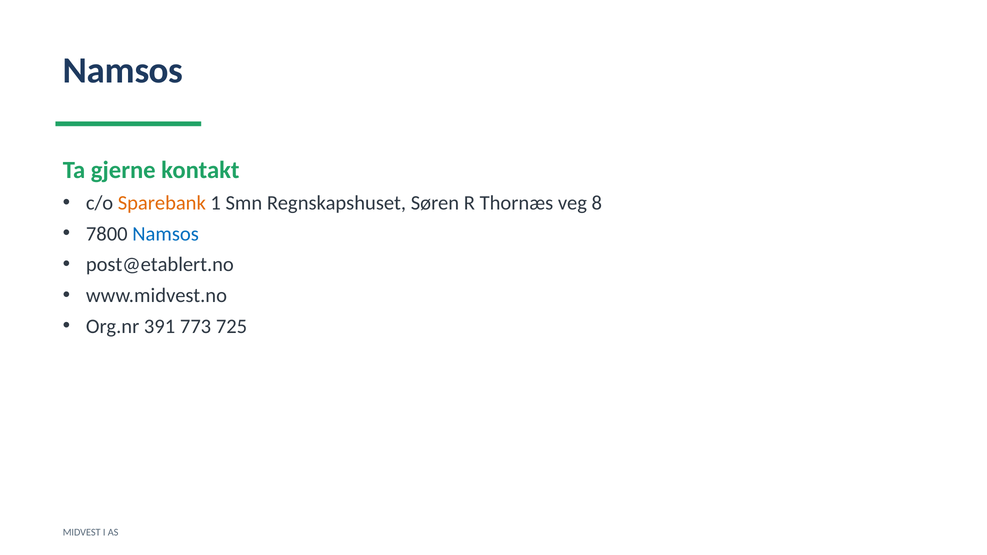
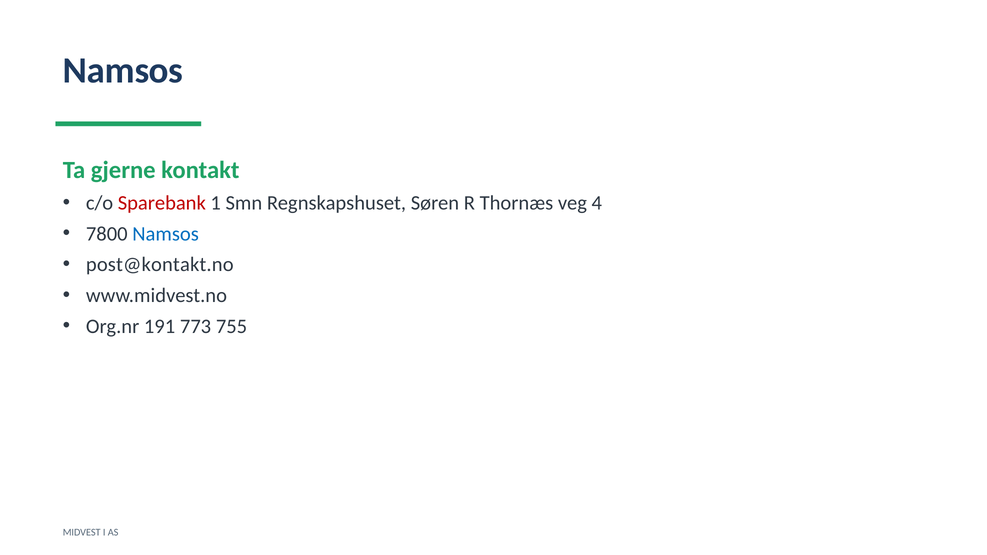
Sparebank colour: orange -> red
8: 8 -> 4
post@etablert.no: post@etablert.no -> post@kontakt.no
391: 391 -> 191
725: 725 -> 755
